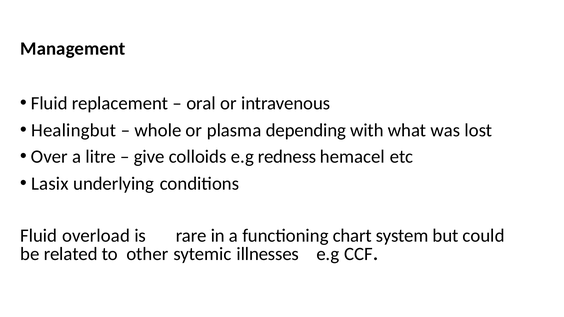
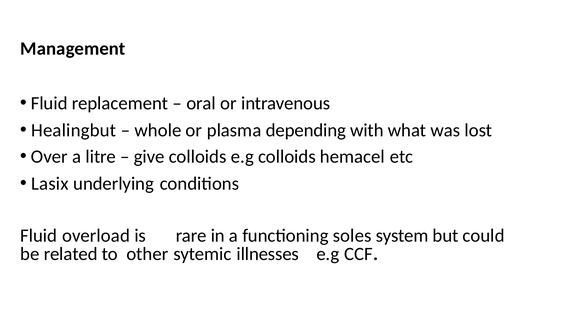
e.g redness: redness -> colloids
chart: chart -> soles
